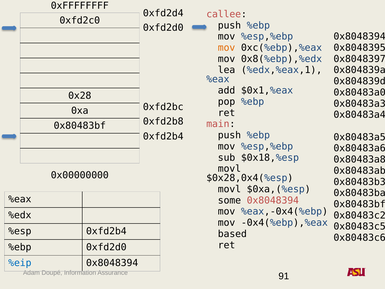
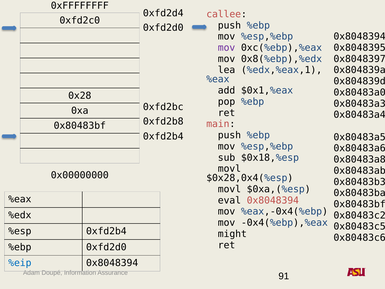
mov at (227, 48) colour: orange -> purple
some: some -> eval
based: based -> might
